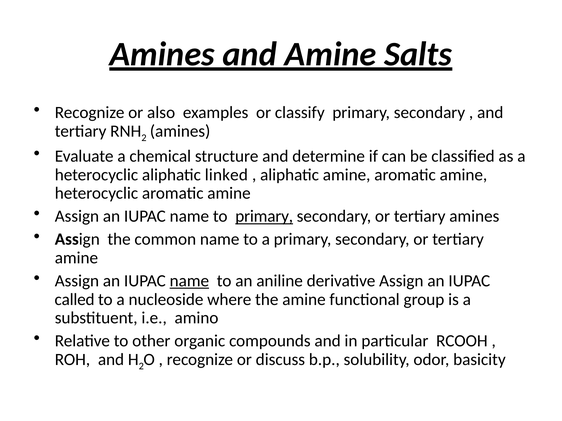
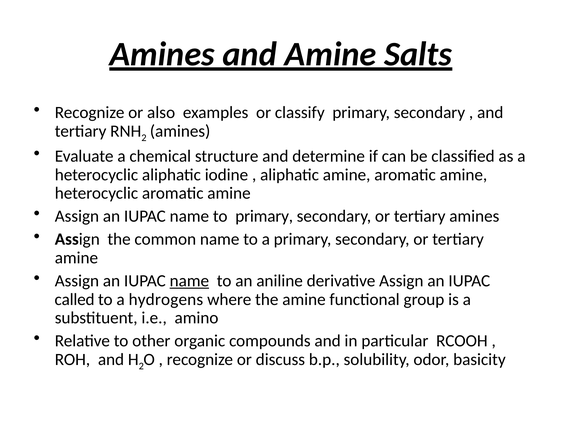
linked: linked -> iodine
primary at (264, 217) underline: present -> none
nucleoside: nucleoside -> hydrogens
